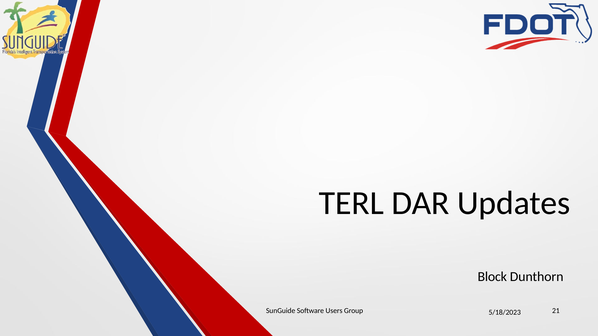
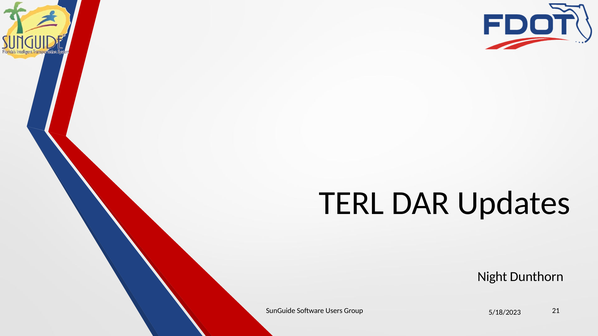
Block: Block -> Night
